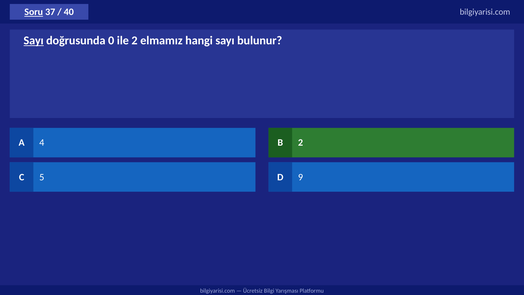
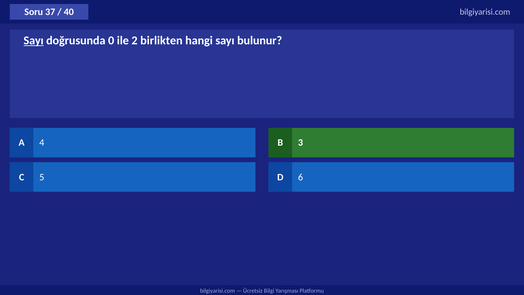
Soru underline: present -> none
elmamız: elmamız -> birlikten
B 2: 2 -> 3
9: 9 -> 6
